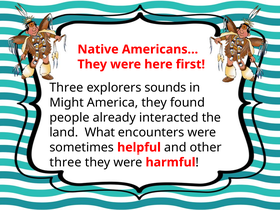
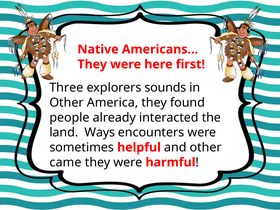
Might at (67, 103): Might -> Other
What: What -> Ways
three at (66, 162): three -> came
